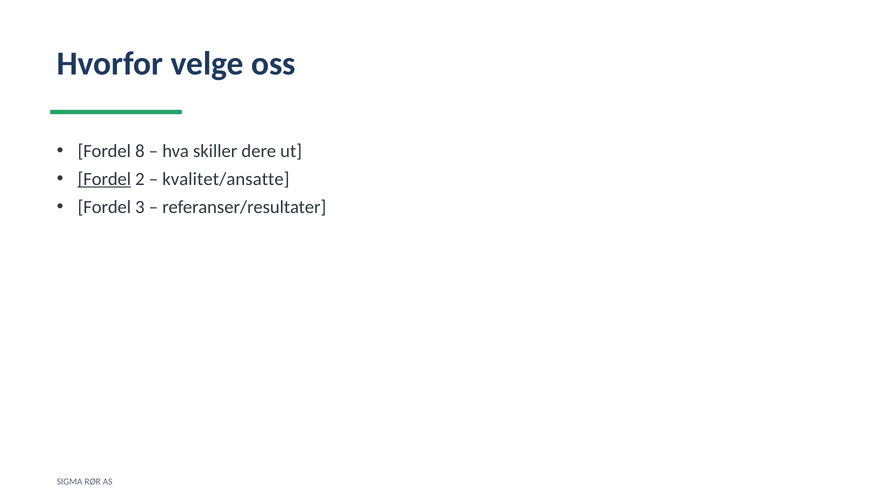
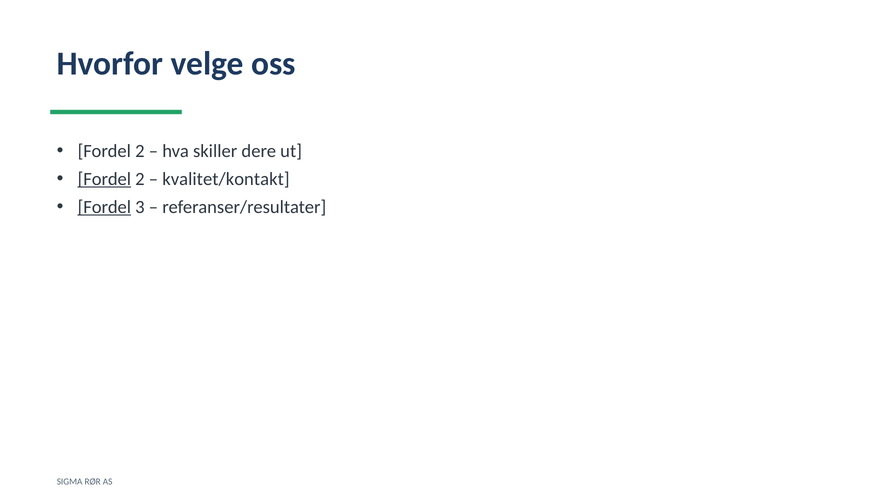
8 at (140, 151): 8 -> 2
kvalitet/ansatte: kvalitet/ansatte -> kvalitet/kontakt
Fordel at (104, 207) underline: none -> present
